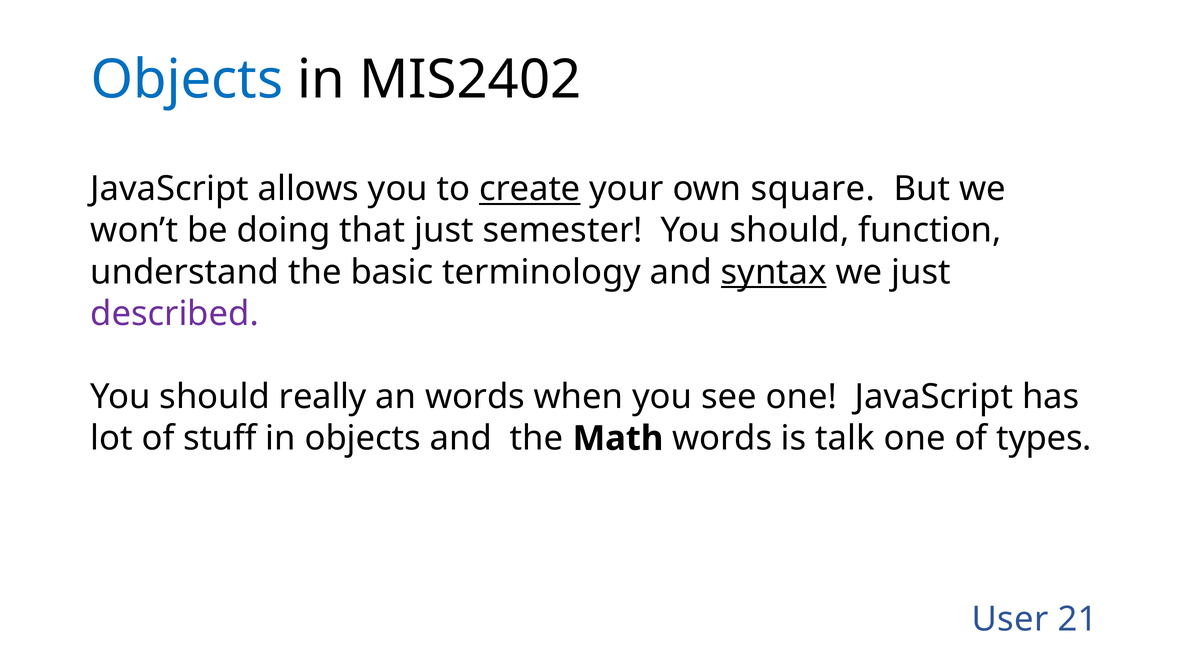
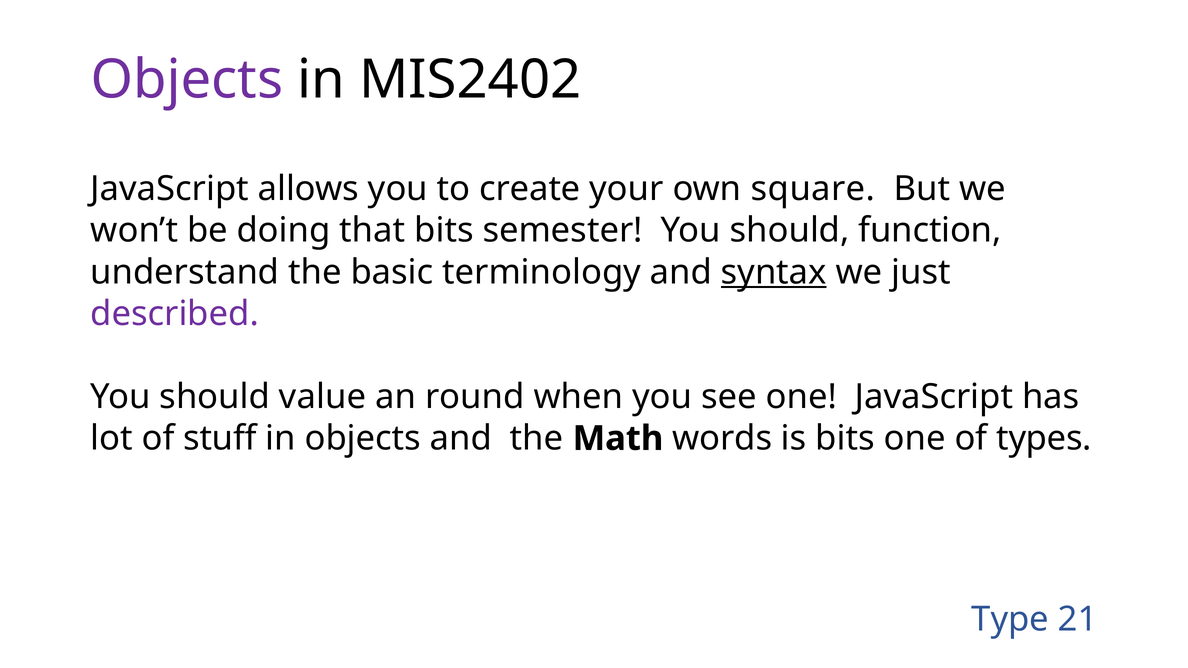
Objects at (187, 80) colour: blue -> purple
create underline: present -> none
that just: just -> bits
really: really -> value
an words: words -> round
is talk: talk -> bits
User: User -> Type
